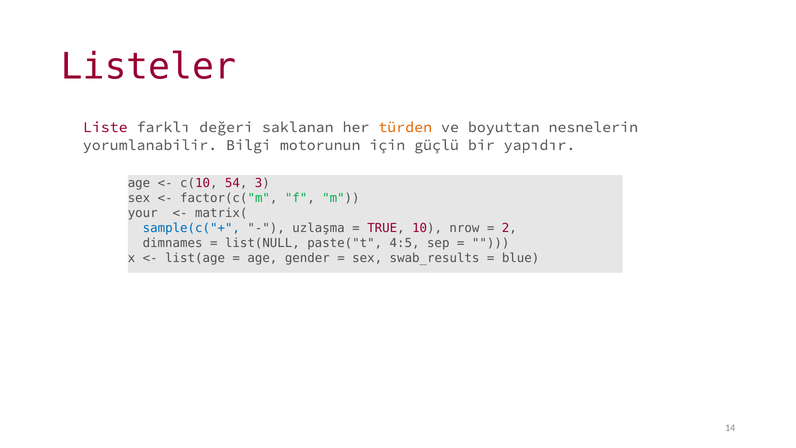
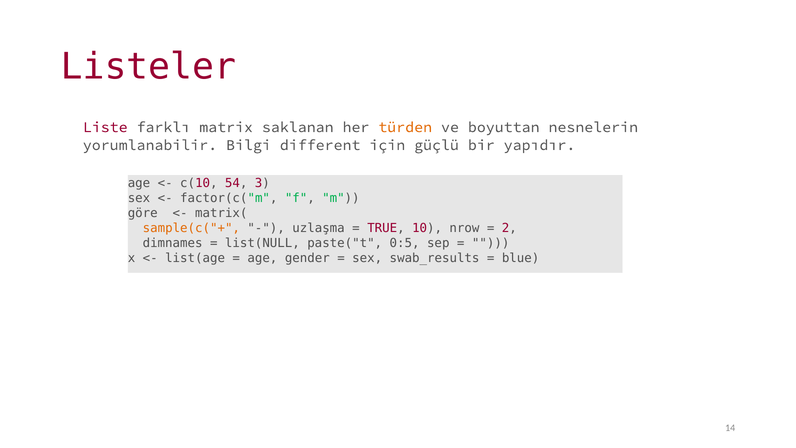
değeri: değeri -> matrix
motorunun: motorunun -> different
your: your -> göre
sample(c("+ colour: blue -> orange
4:5: 4:5 -> 0:5
